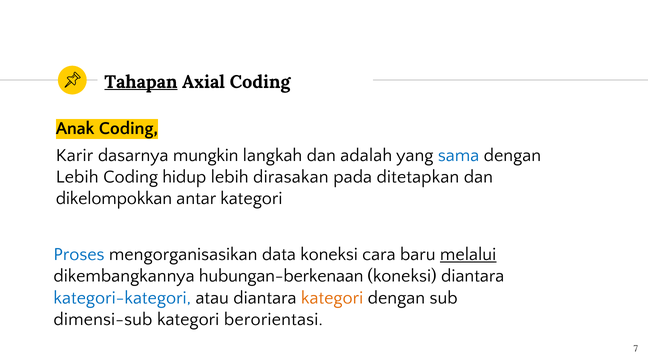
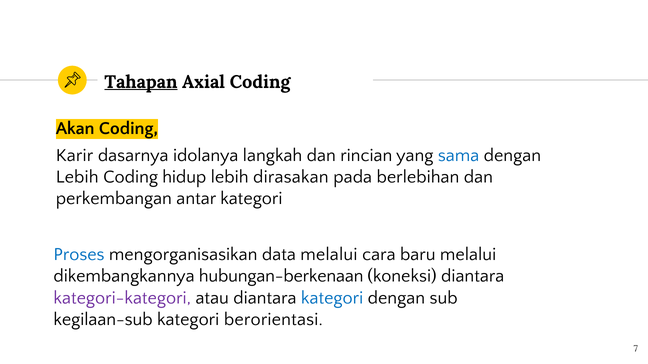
Anak: Anak -> Akan
mungkin: mungkin -> idolanya
adalah: adalah -> rincian
ditetapkan: ditetapkan -> berlebihan
dikelompokkan: dikelompokkan -> perkembangan
data koneksi: koneksi -> melalui
melalui at (468, 255) underline: present -> none
kategori-kategori colour: blue -> purple
kategori at (332, 298) colour: orange -> blue
dimensi-sub: dimensi-sub -> kegilaan-sub
